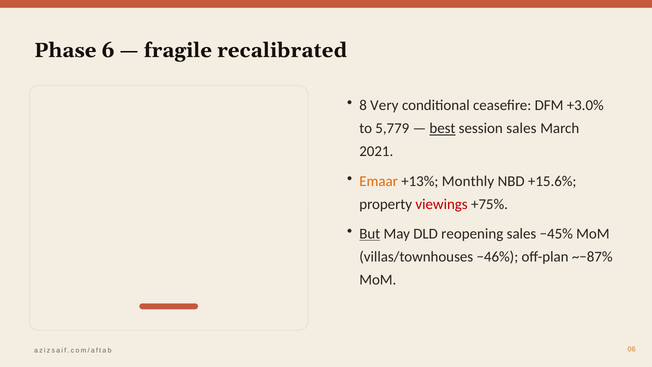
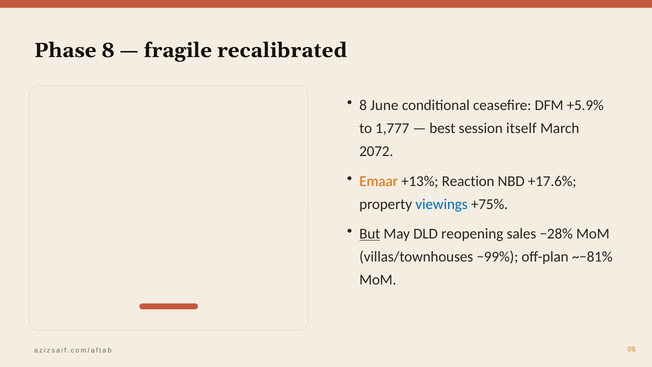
Phase 6: 6 -> 8
Very: Very -> June
+3.0%: +3.0% -> +5.9%
5,779: 5,779 -> 1,777
best underline: present -> none
session sales: sales -> itself
2021: 2021 -> 2072
Monthly: Monthly -> Reaction
+15.6%: +15.6% -> +17.6%
viewings colour: red -> blue
−45%: −45% -> −28%
−46%: −46% -> −99%
~−87%: ~−87% -> ~−81%
